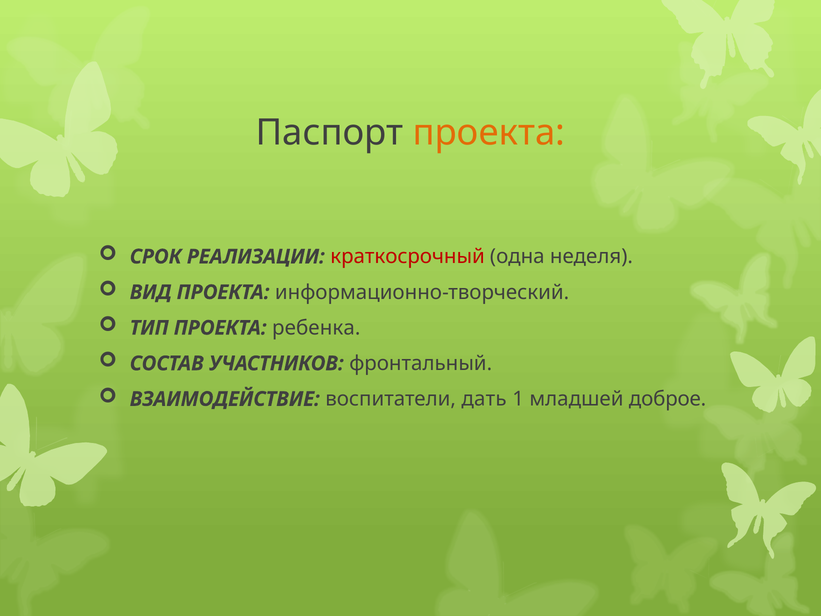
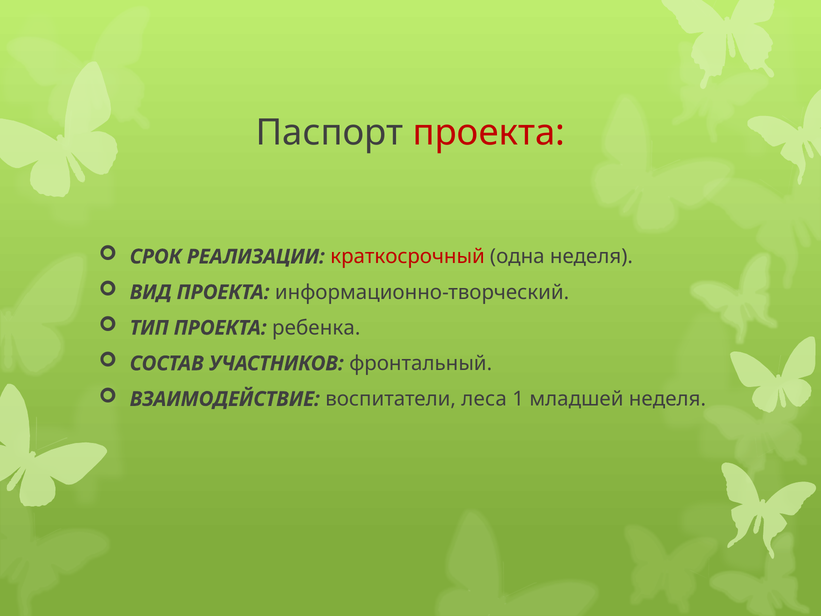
проекта at (489, 133) colour: orange -> red
дать: дать -> леса
младшей доброе: доброе -> неделя
